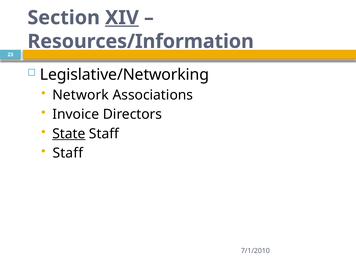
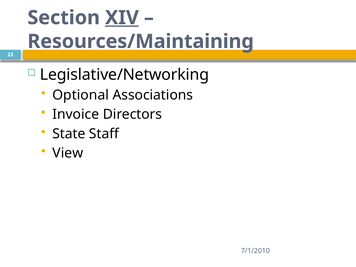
Resources/Information: Resources/Information -> Resources/Maintaining
Network: Network -> Optional
State underline: present -> none
Staff at (68, 153): Staff -> View
